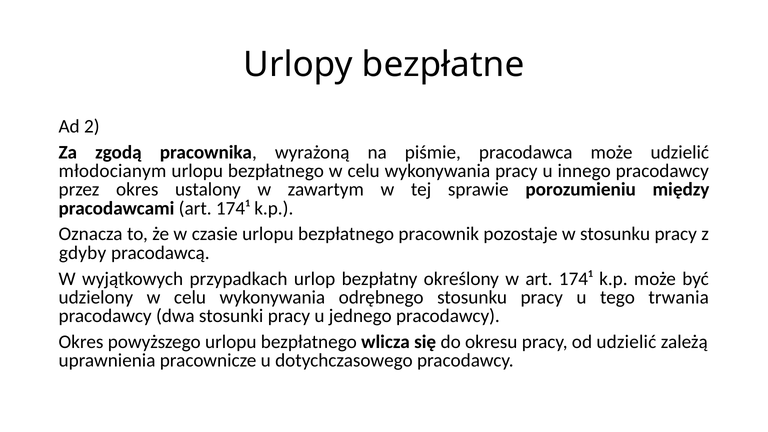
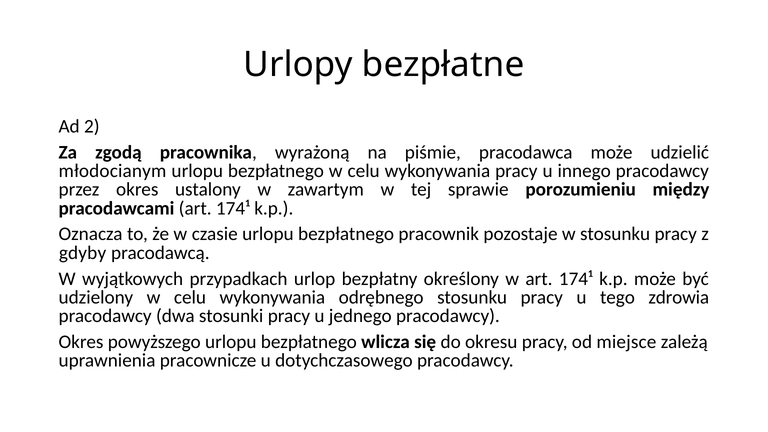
trwania: trwania -> zdrowia
od udzielić: udzielić -> miejsce
